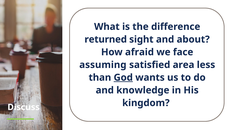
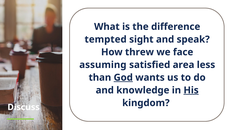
returned: returned -> tempted
about: about -> speak
afraid: afraid -> threw
His underline: none -> present
